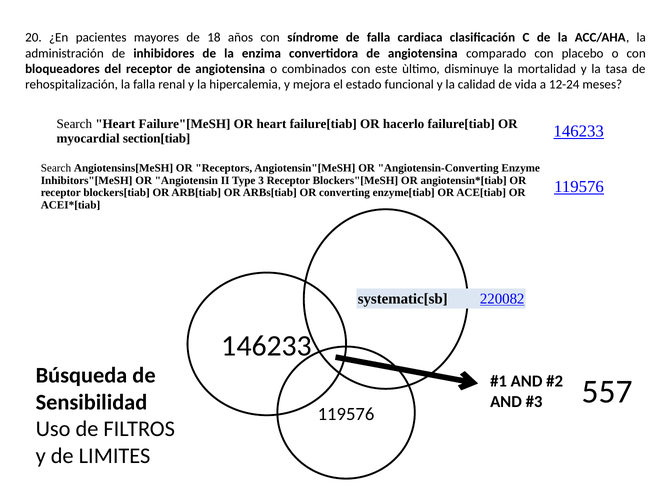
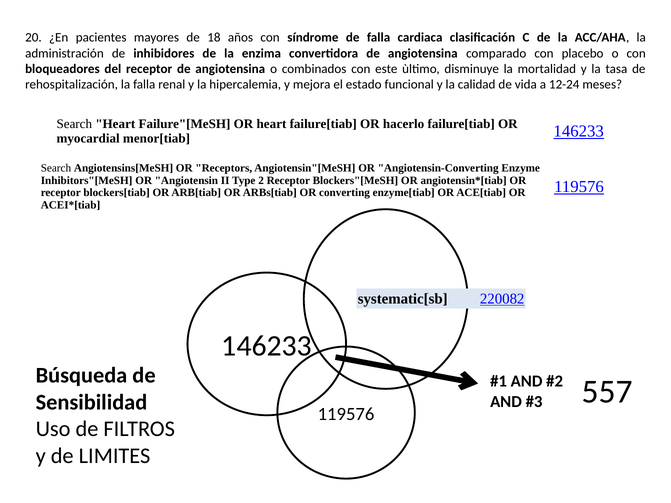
section[tiab: section[tiab -> menor[tiab
3: 3 -> 2
